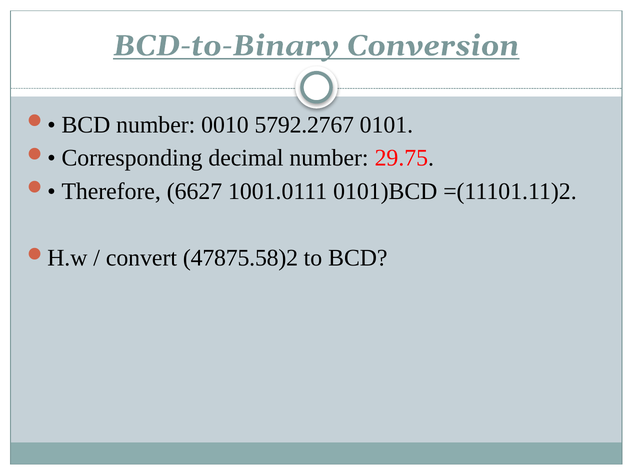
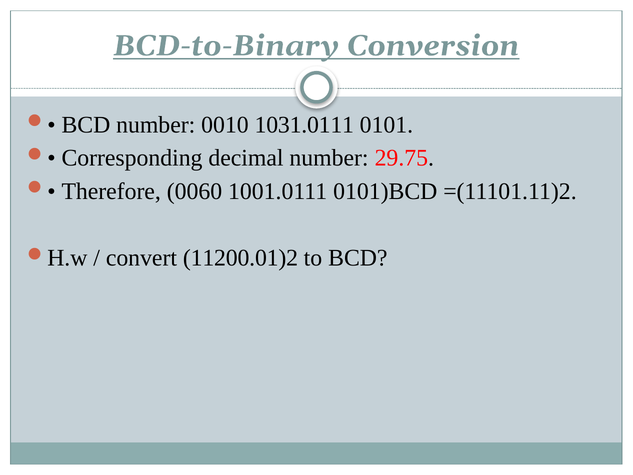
5792.2767: 5792.2767 -> 1031.0111
6627: 6627 -> 0060
47875.58)2: 47875.58)2 -> 11200.01)2
